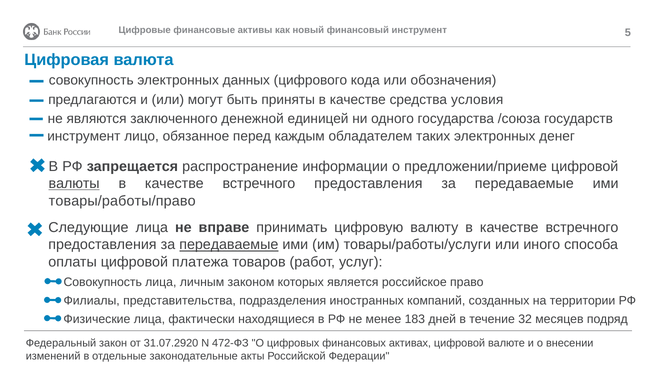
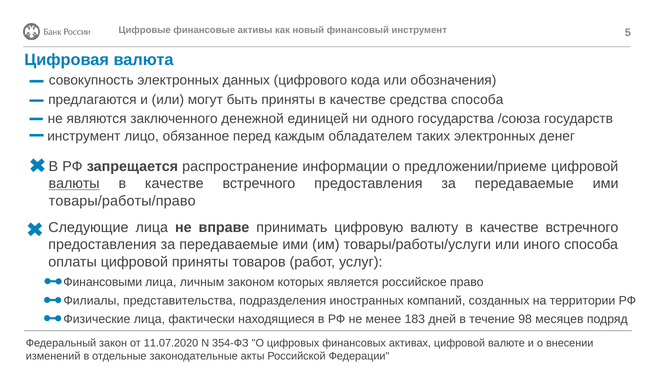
средства условия: условия -> способа
передаваемые at (229, 245) underline: present -> none
цифровой платежа: платежа -> приняты
Совокупность at (103, 282): Совокупность -> Финансовыми
32: 32 -> 98
31.07.2920: 31.07.2920 -> 11.07.2020
472-ФЗ: 472-ФЗ -> 354-ФЗ
